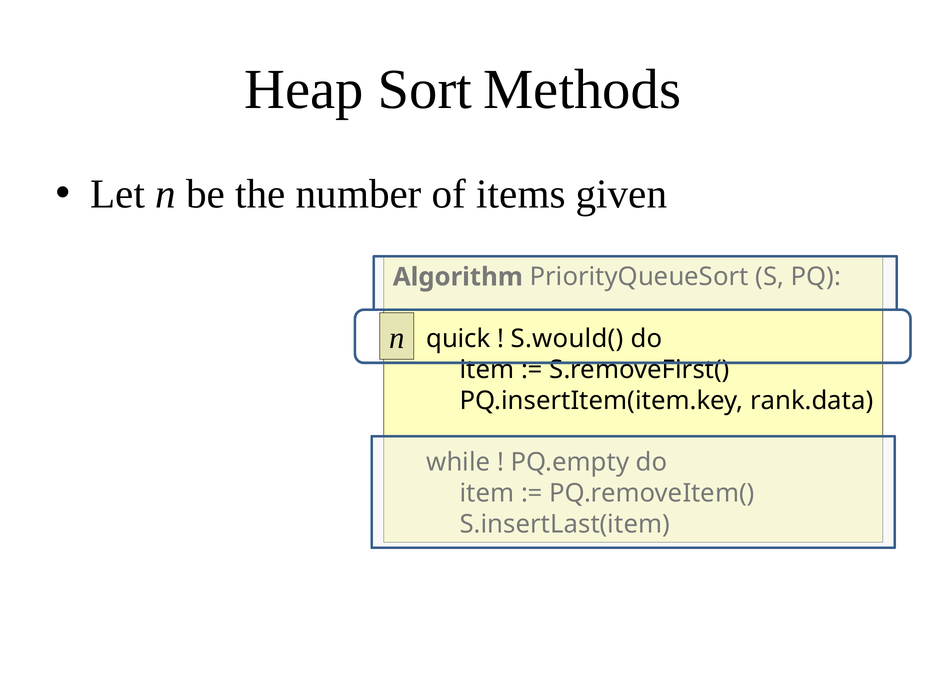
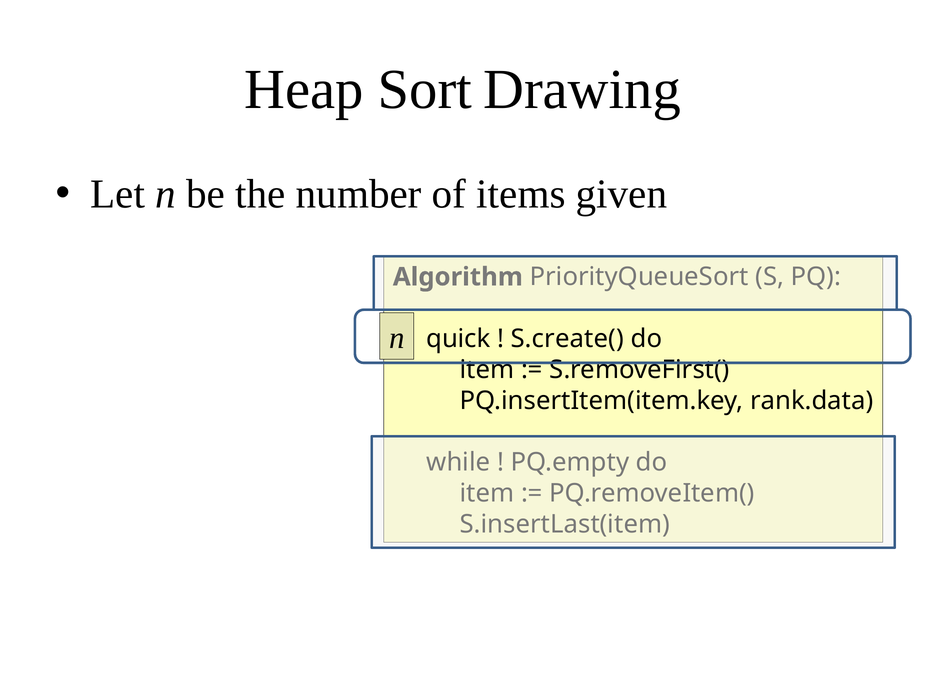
Methods: Methods -> Drawing
S.would(: S.would( -> S.create(
